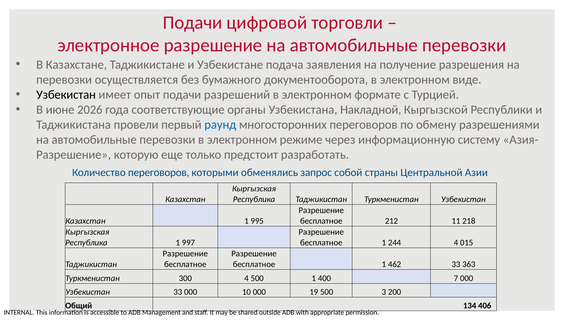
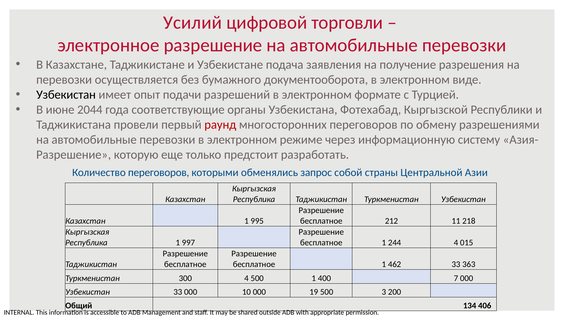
Подачи at (193, 23): Подачи -> Усилий
2026: 2026 -> 2044
Накладной: Накладной -> Фотехабад
раунд colour: blue -> red
